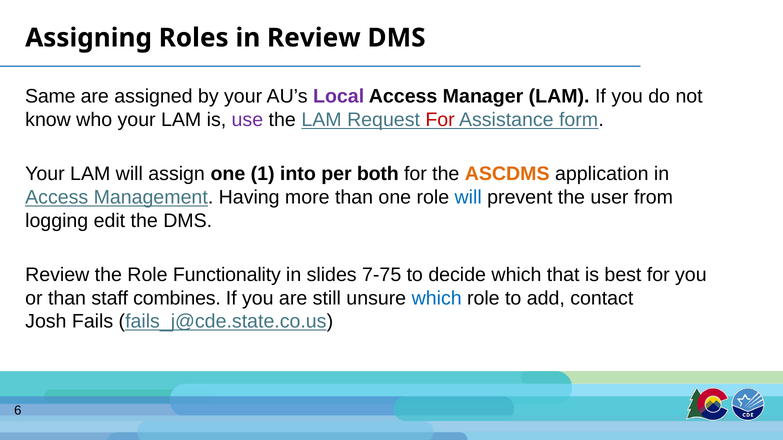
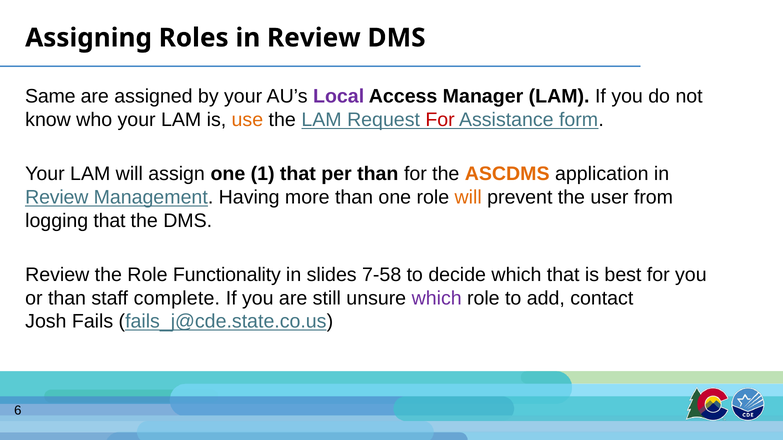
use colour: purple -> orange
1 into: into -> that
per both: both -> than
Access at (57, 197): Access -> Review
will at (468, 197) colour: blue -> orange
logging edit: edit -> that
7-75: 7-75 -> 7-58
combines: combines -> complete
which at (437, 298) colour: blue -> purple
